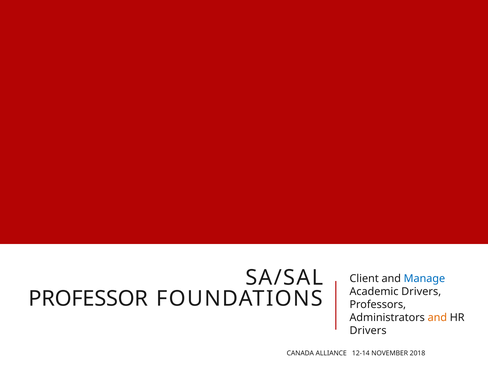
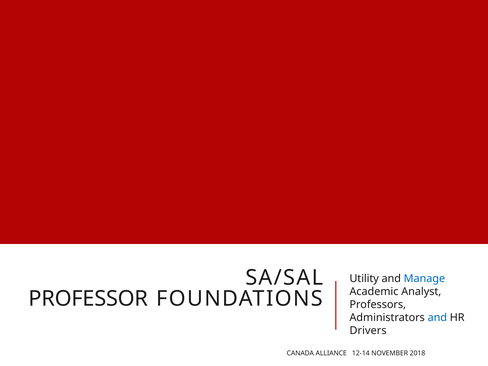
Client: Client -> Utility
Academic Drivers: Drivers -> Analyst
and at (437, 318) colour: orange -> blue
